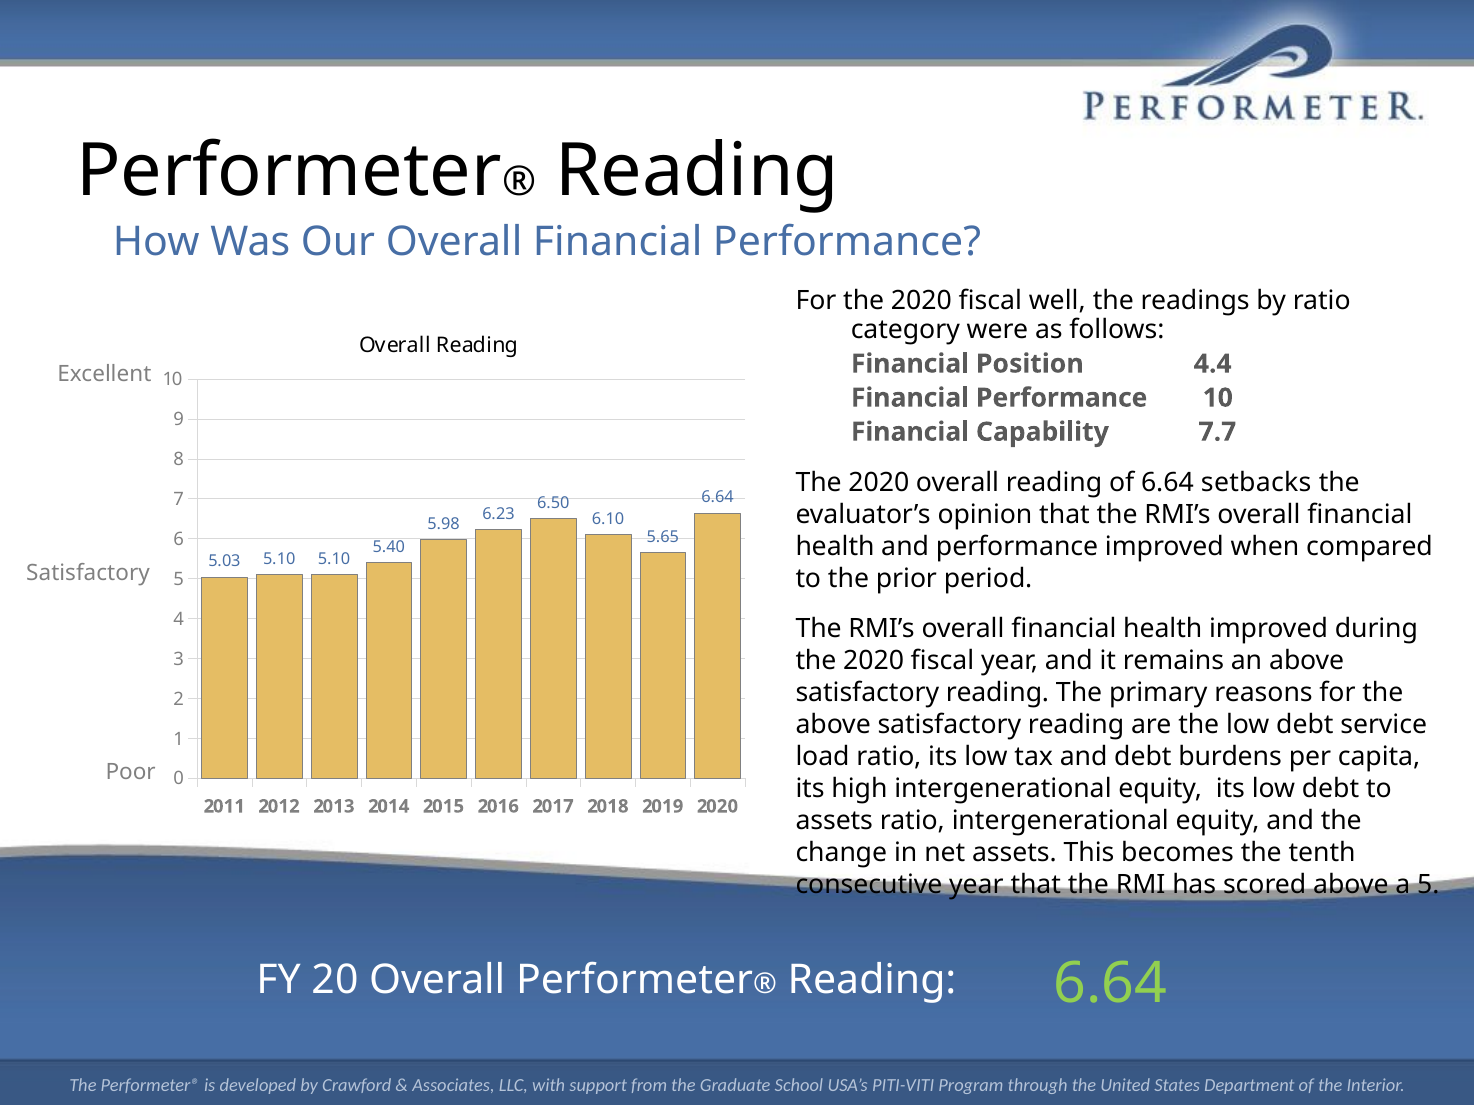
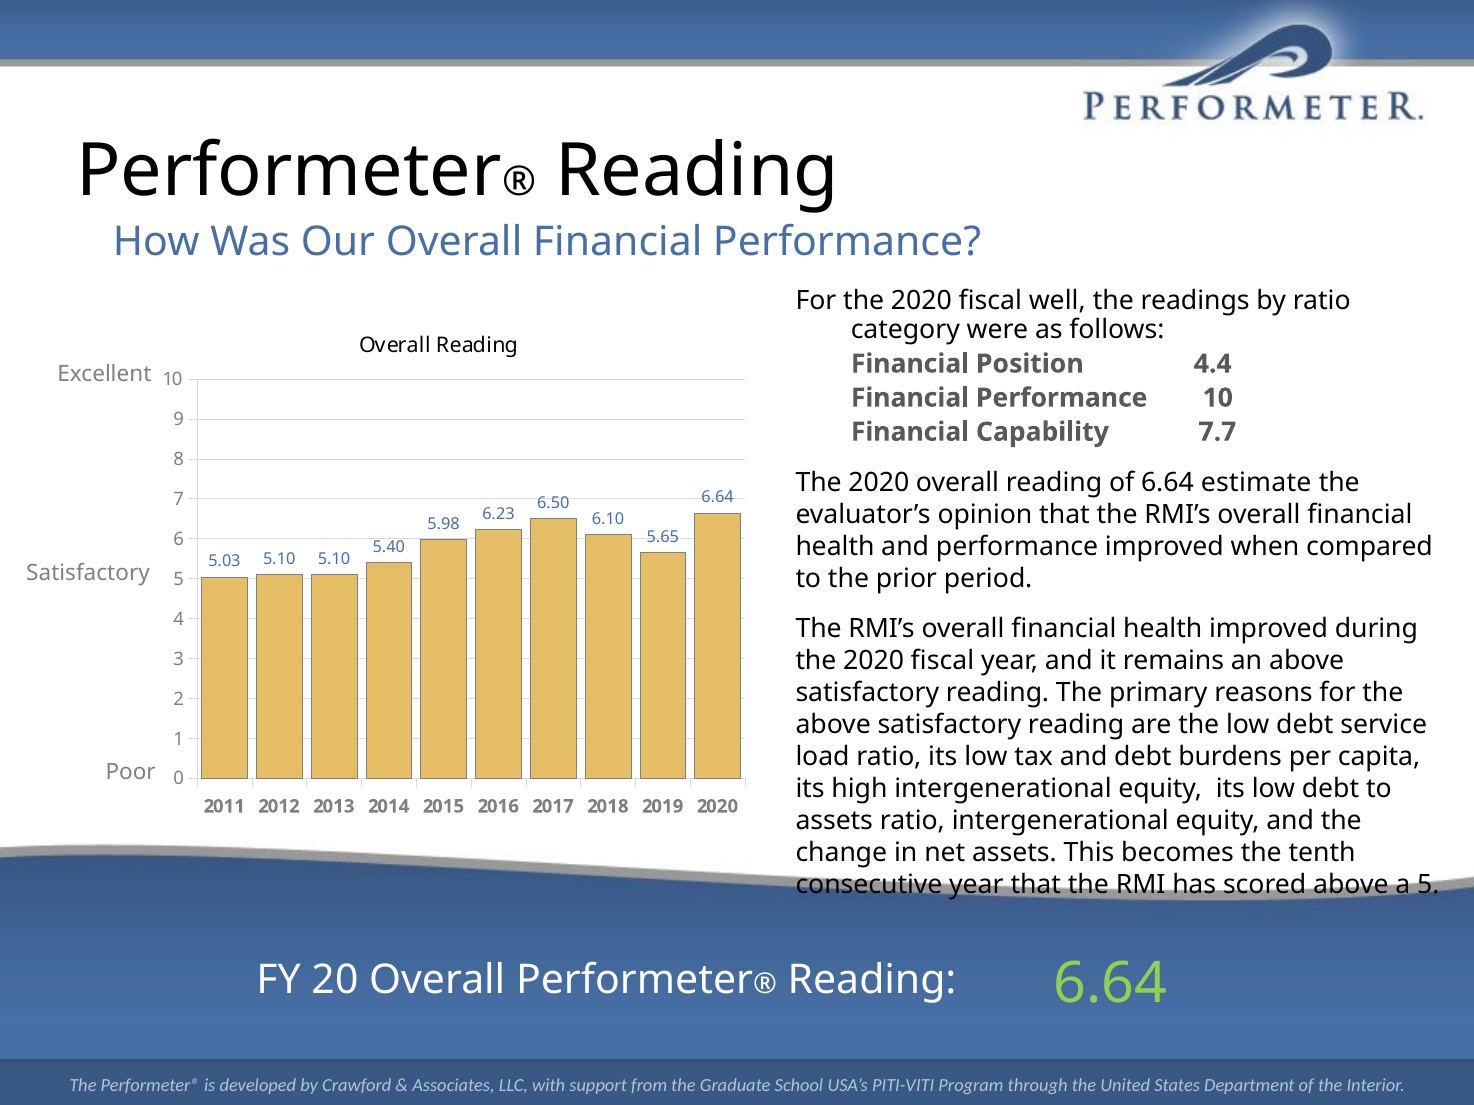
setbacks: setbacks -> estimate
